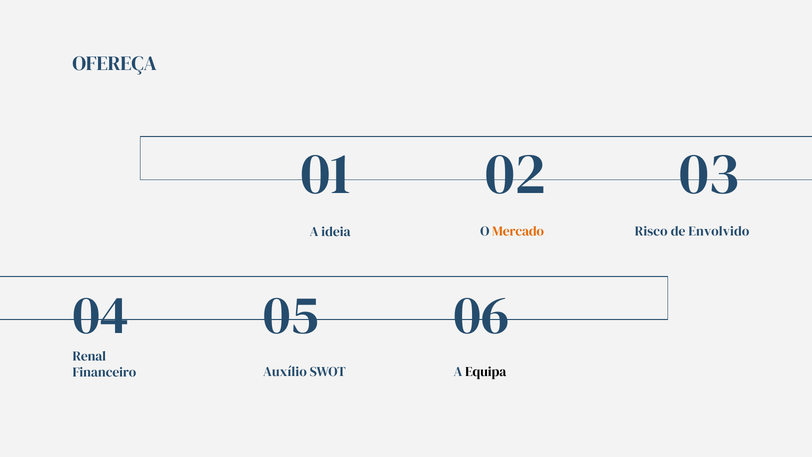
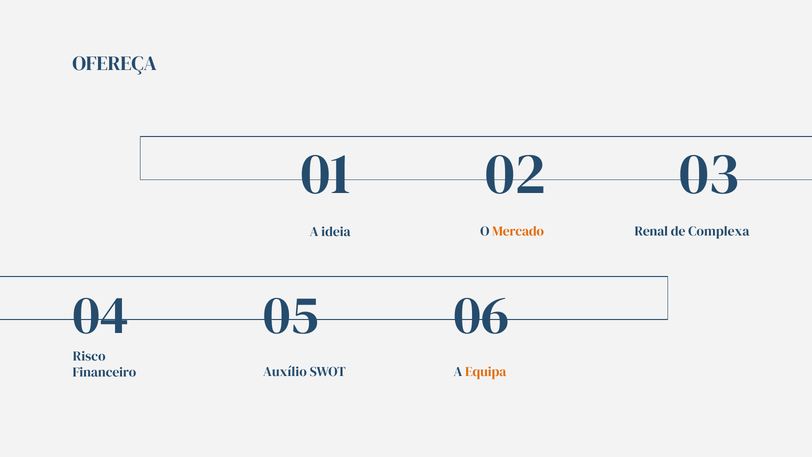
Risco: Risco -> Renal
Envolvido: Envolvido -> Complexa
Renal: Renal -> Risco
Equipa colour: black -> orange
